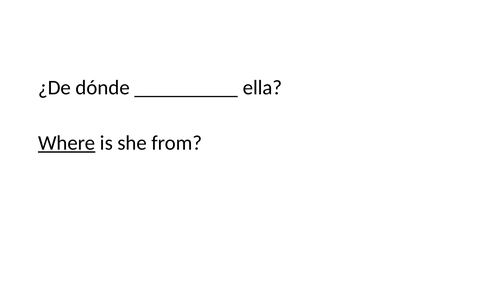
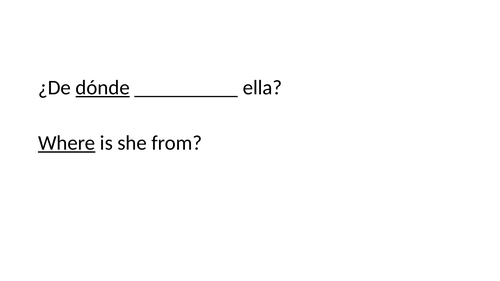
dónde underline: none -> present
